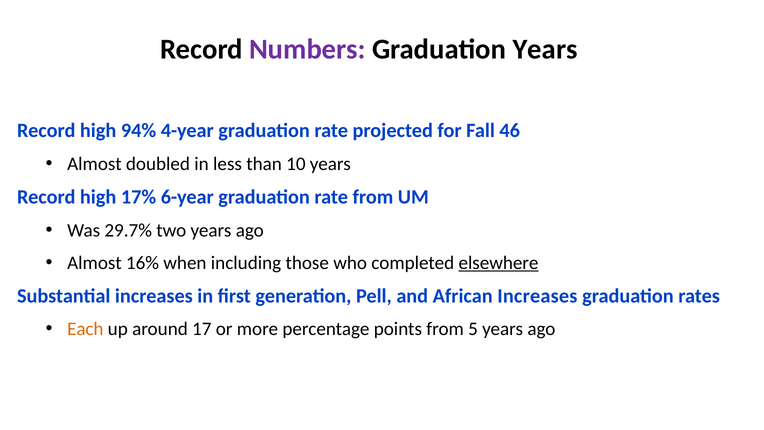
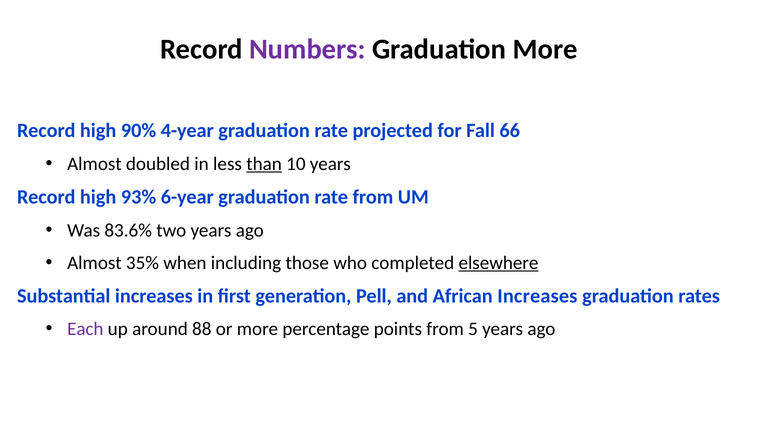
Graduation Years: Years -> More
94%: 94% -> 90%
46: 46 -> 66
than underline: none -> present
17%: 17% -> 93%
29.7%: 29.7% -> 83.6%
16%: 16% -> 35%
Each colour: orange -> purple
17: 17 -> 88
